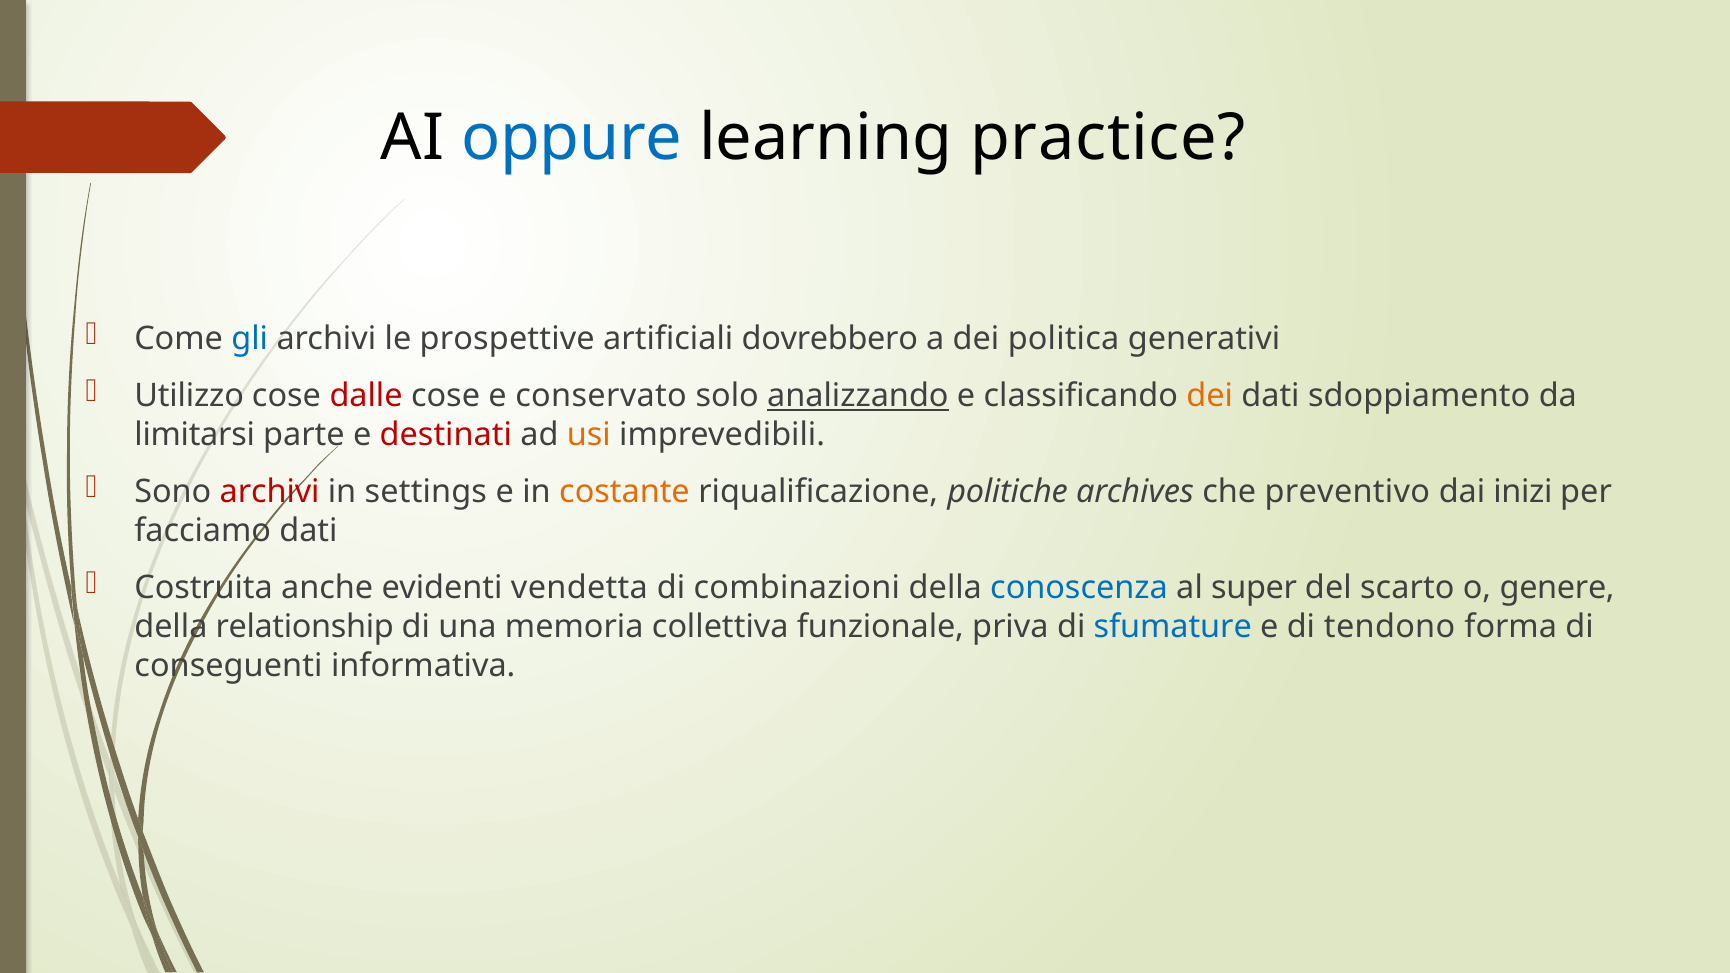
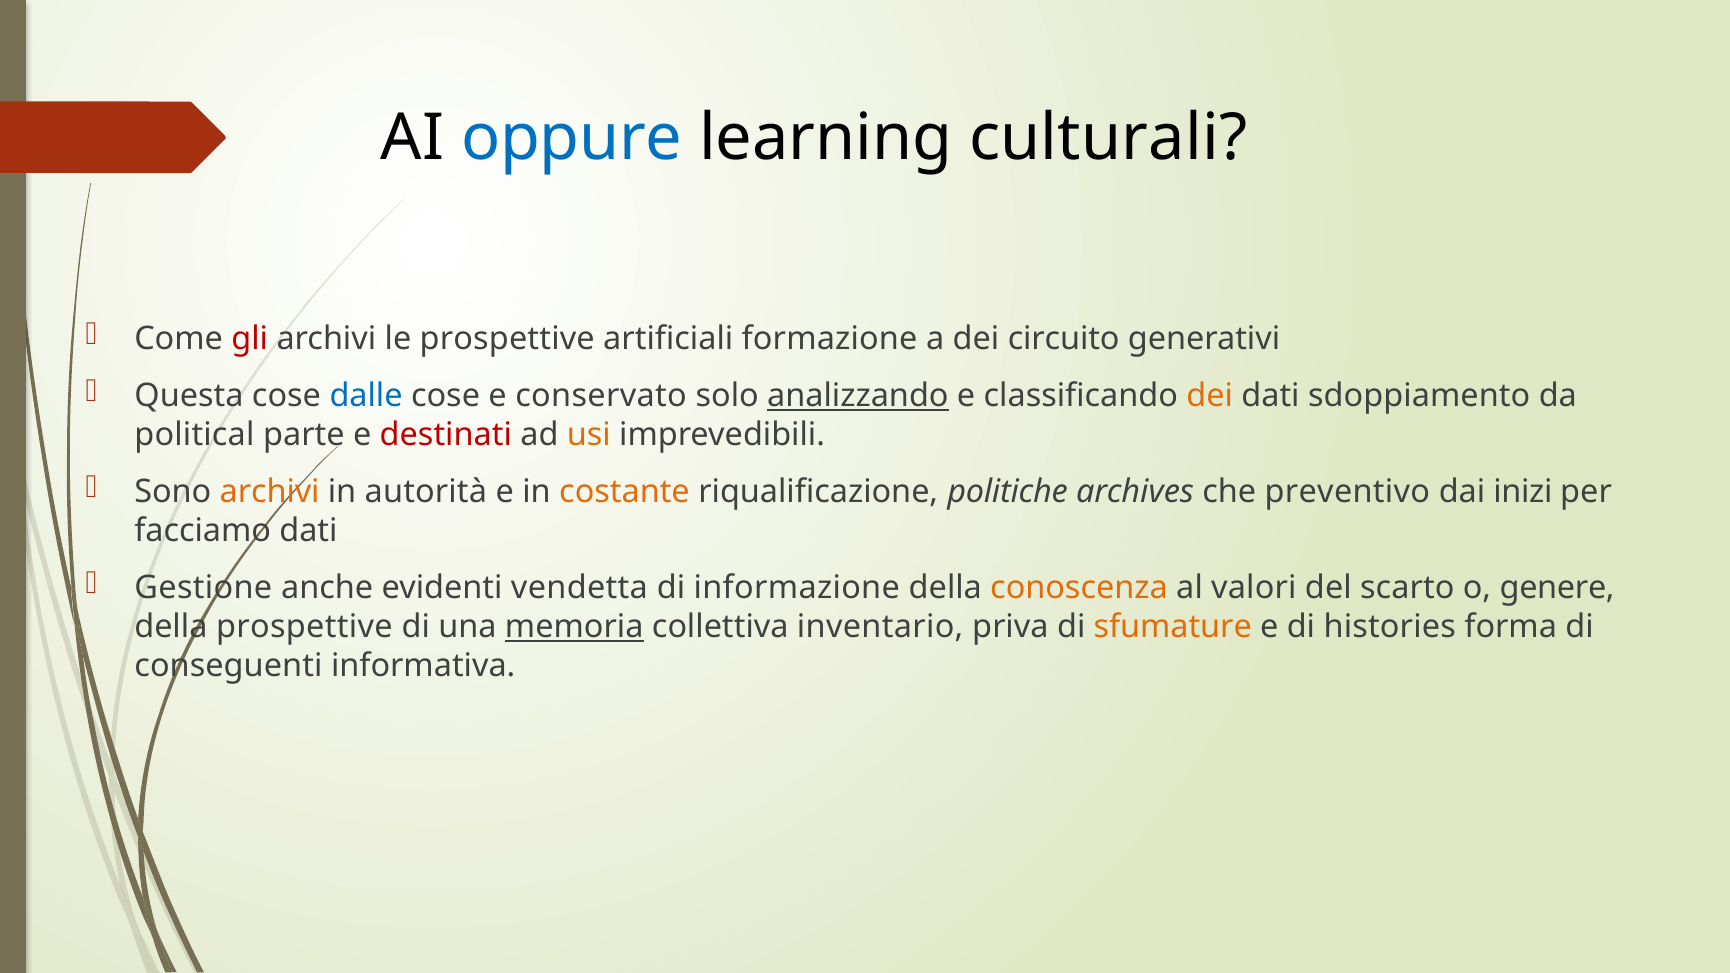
practice: practice -> culturali
gli colour: blue -> red
dovrebbero: dovrebbero -> formazione
politica: politica -> circuito
Utilizzo: Utilizzo -> Questa
dalle colour: red -> blue
limitarsi: limitarsi -> political
archivi at (270, 492) colour: red -> orange
settings: settings -> autorità
Costruita: Costruita -> Gestione
combinazioni: combinazioni -> informazione
conoscenza colour: blue -> orange
super: super -> valori
della relationship: relationship -> prospettive
memoria underline: none -> present
funzionale: funzionale -> inventario
sfumature colour: blue -> orange
tendono: tendono -> histories
